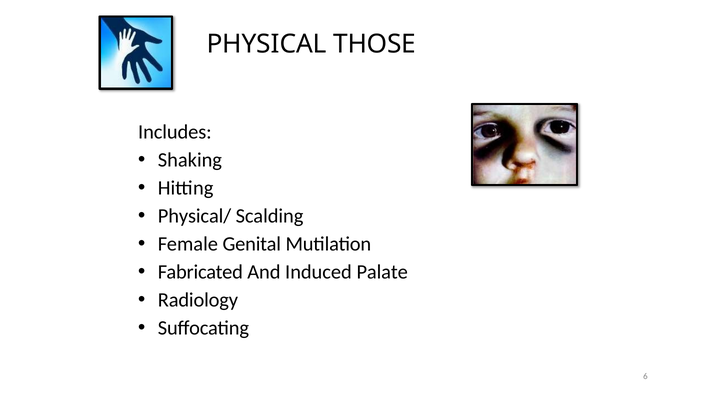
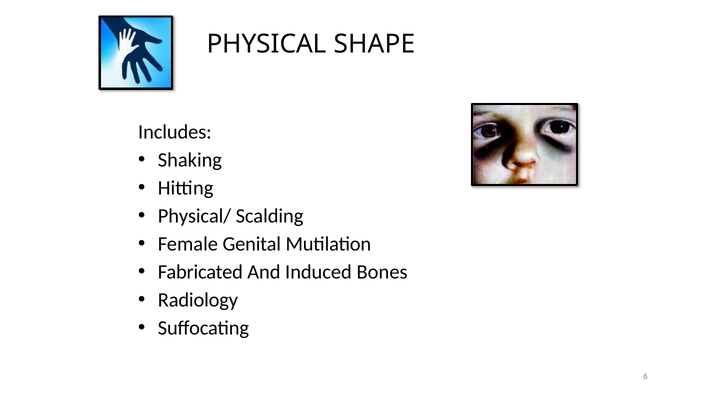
THOSE: THOSE -> SHAPE
Palate: Palate -> Bones
